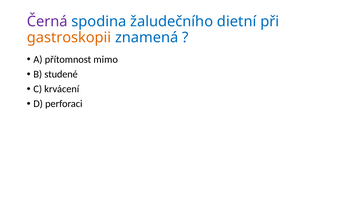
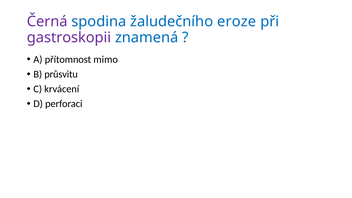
dietní: dietní -> eroze
gastroskopii colour: orange -> purple
studené: studené -> průsvitu
